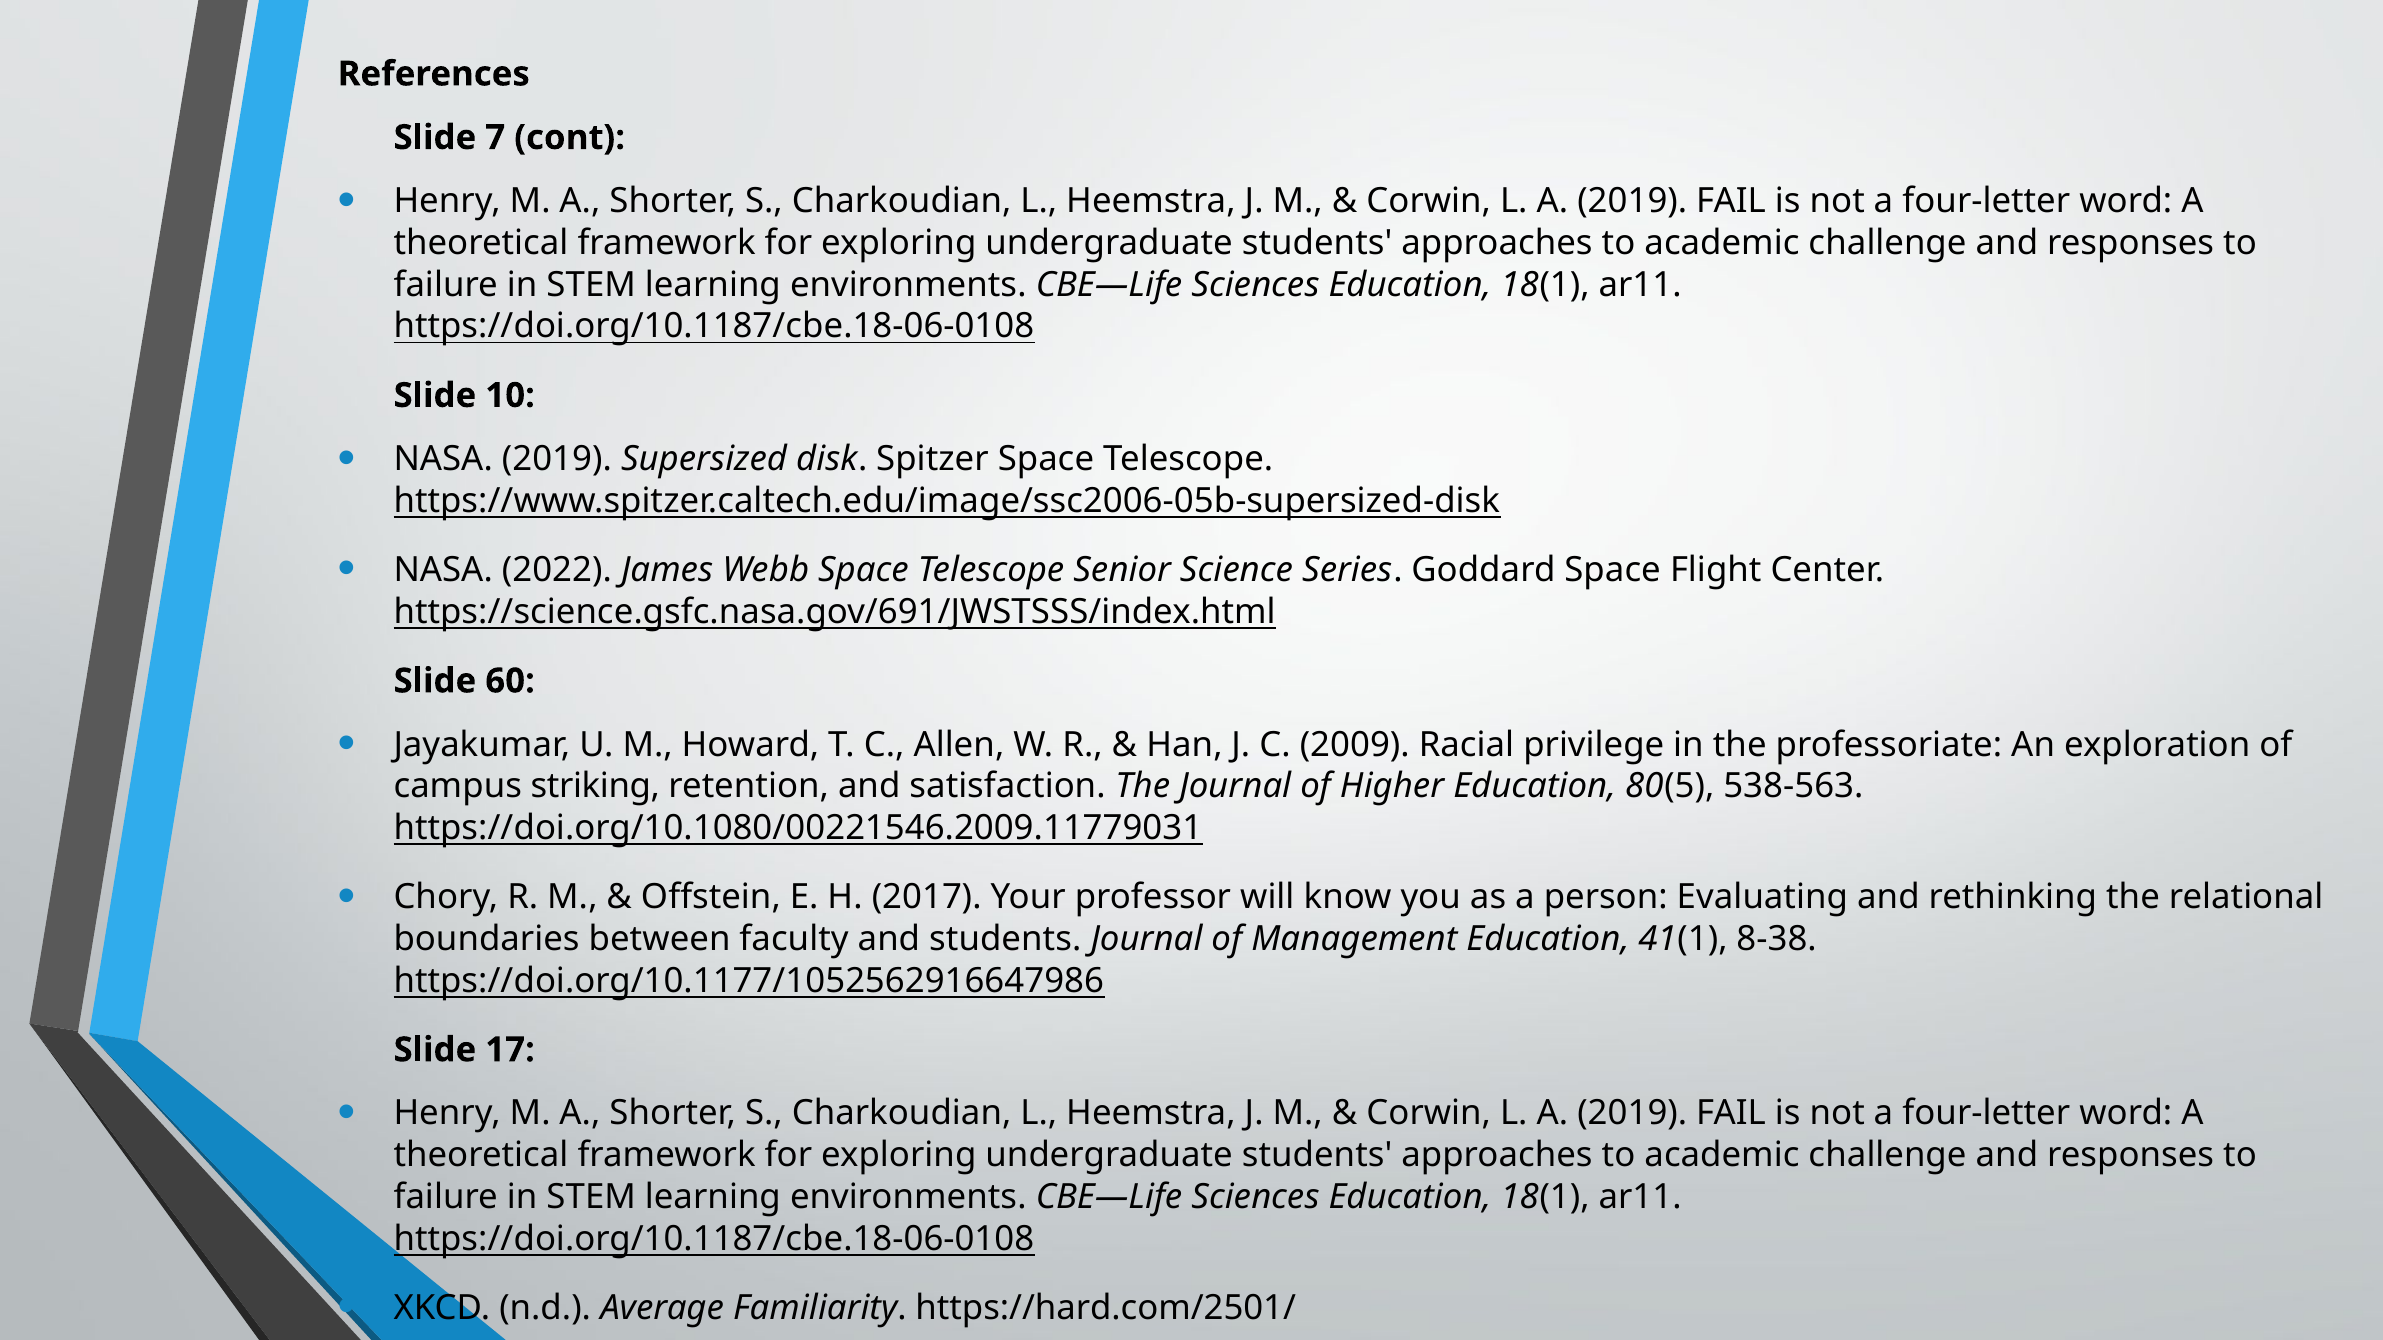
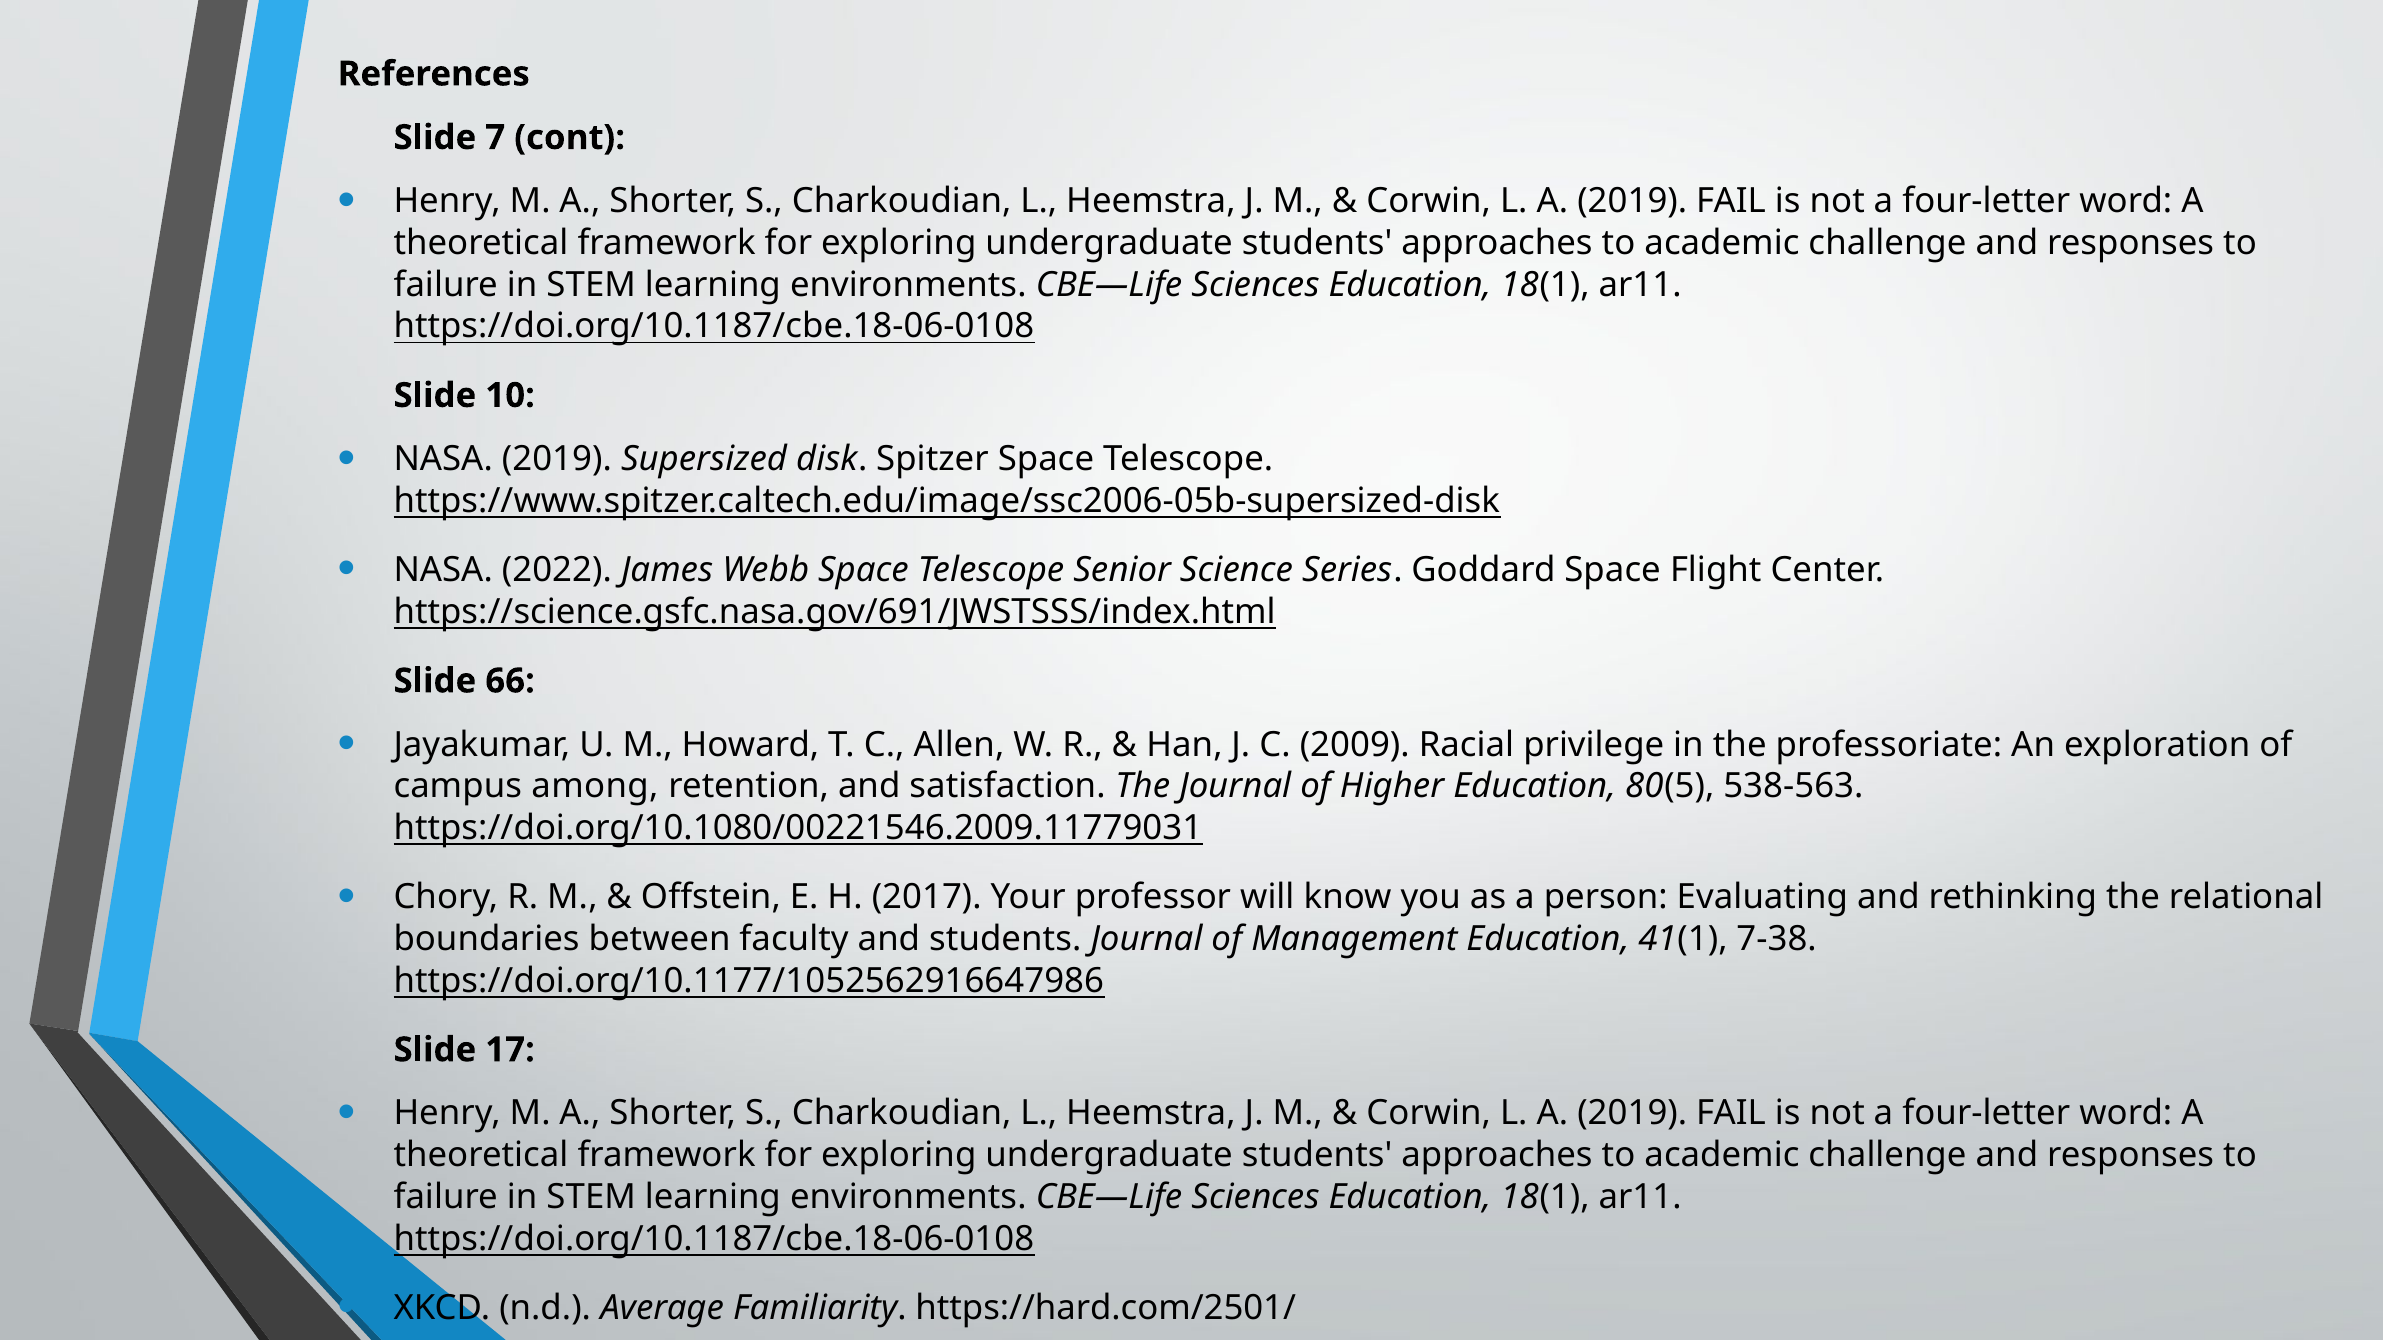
60: 60 -> 66
striking: striking -> among
8-38: 8-38 -> 7-38
